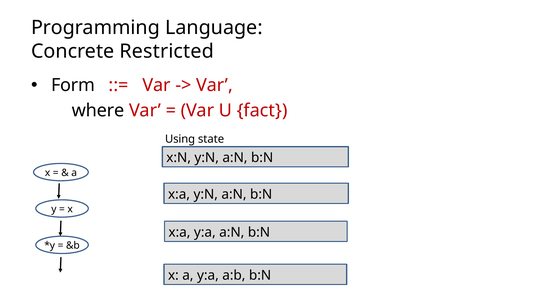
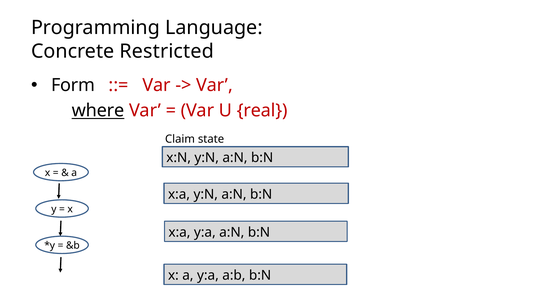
where underline: none -> present
fact: fact -> real
Using: Using -> Claim
